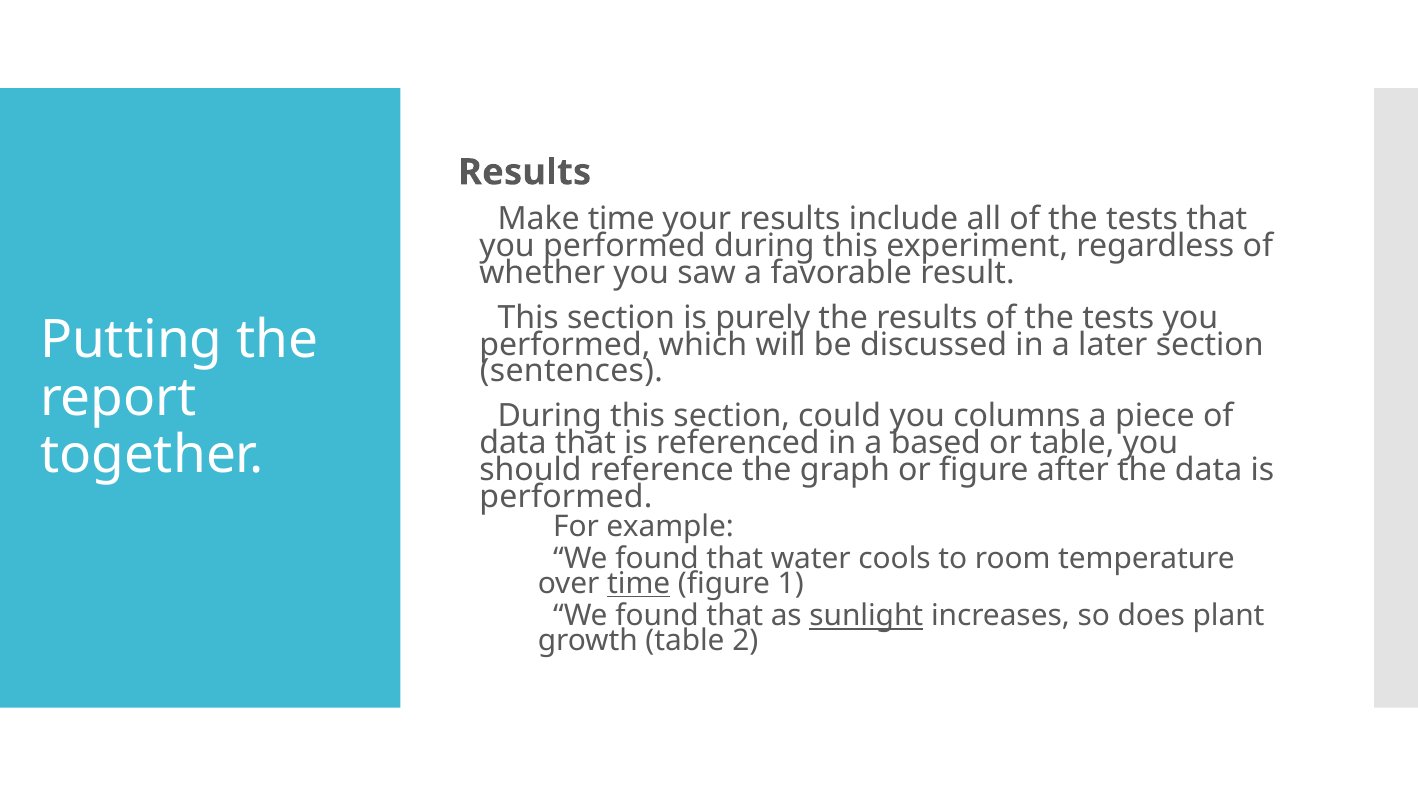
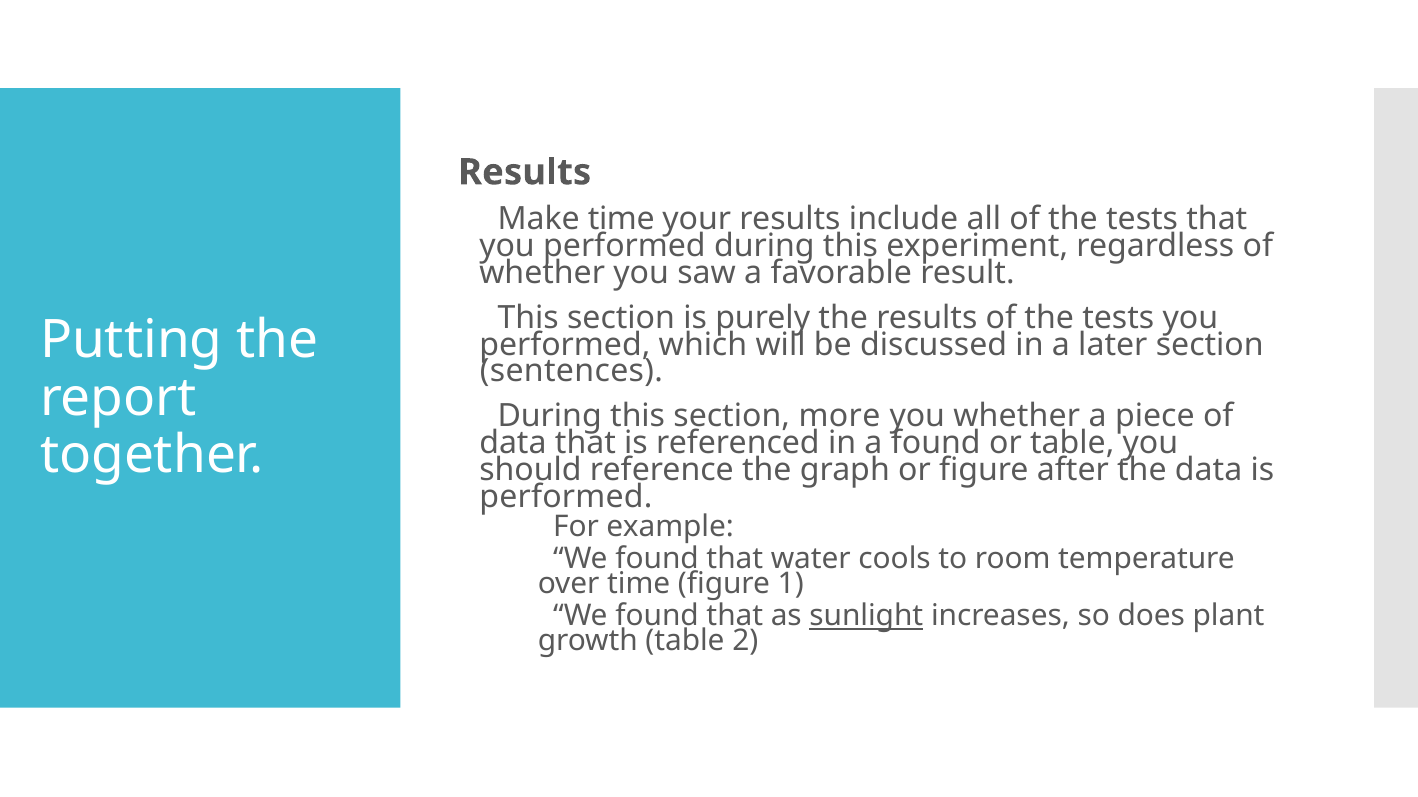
could: could -> more
you columns: columns -> whether
a based: based -> found
time at (639, 584) underline: present -> none
